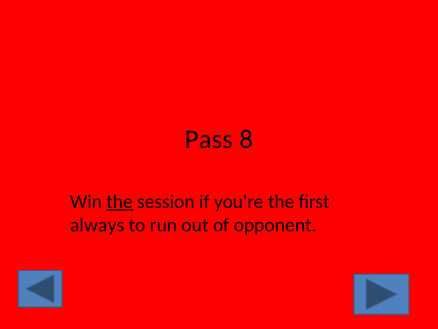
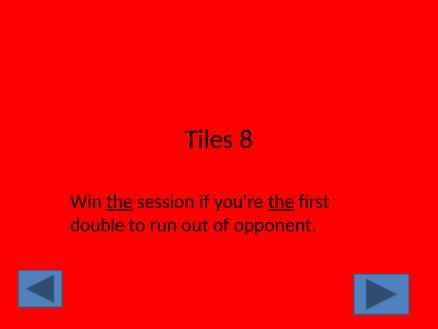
Pass: Pass -> Tiles
the at (281, 201) underline: none -> present
always: always -> double
